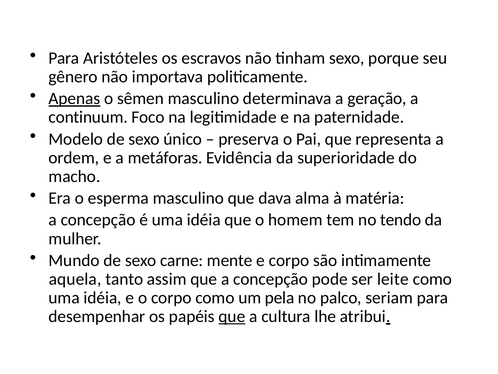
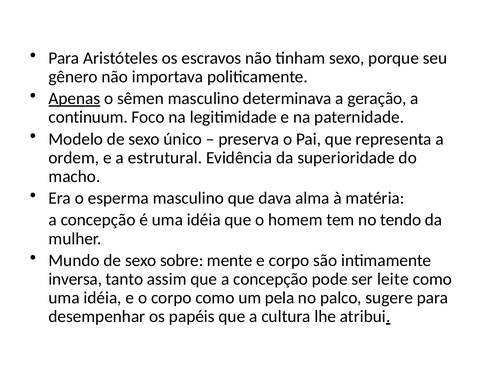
metáforas: metáforas -> estrutural
carne: carne -> sobre
aquela: aquela -> inversa
seriam: seriam -> sugere
que at (232, 316) underline: present -> none
